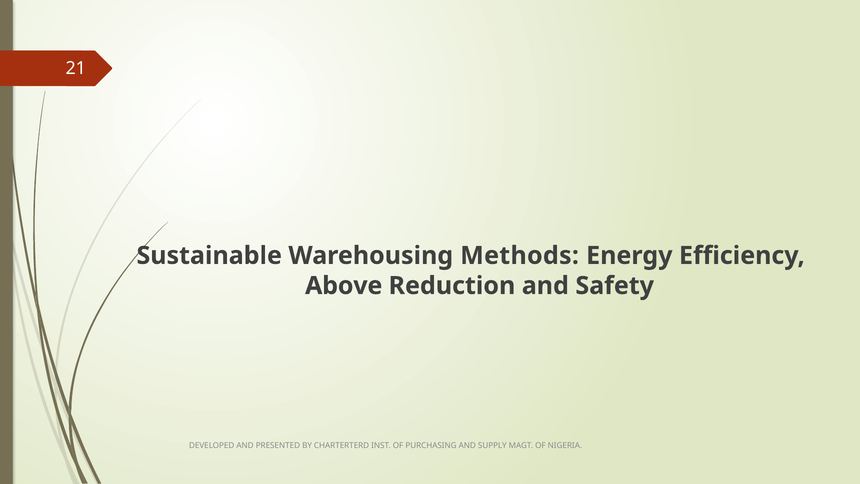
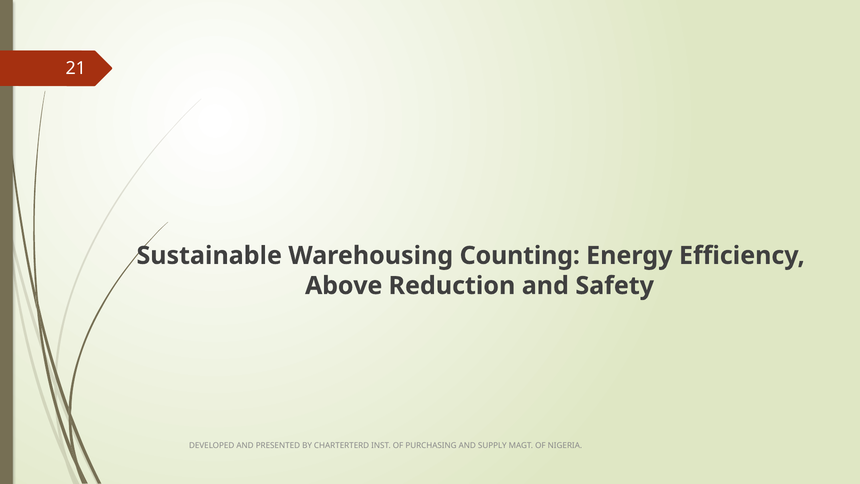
Methods: Methods -> Counting
